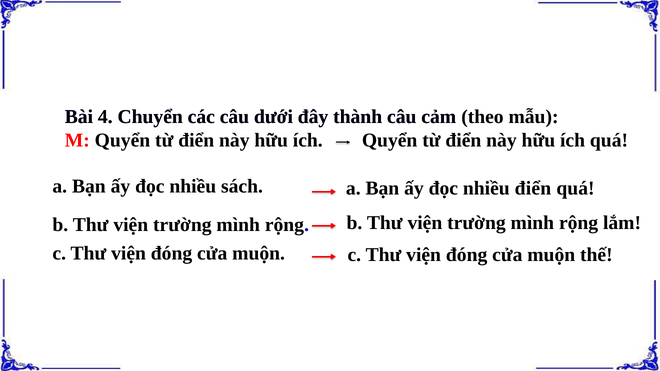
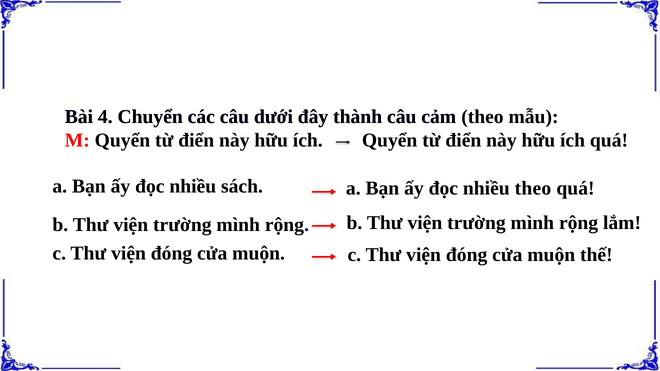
nhiều điển: điển -> theo
